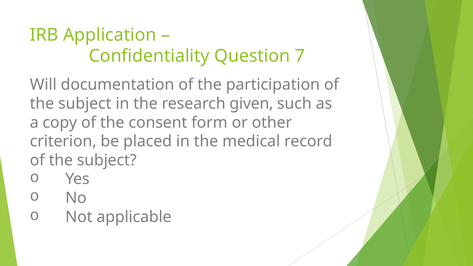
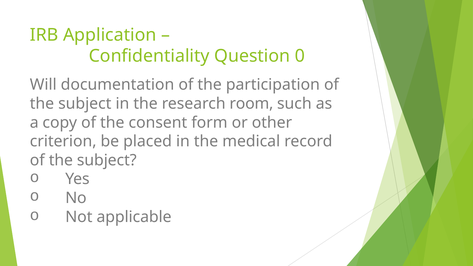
7: 7 -> 0
given: given -> room
